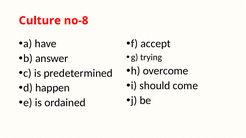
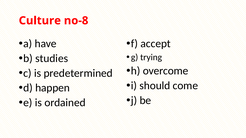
answer: answer -> studies
